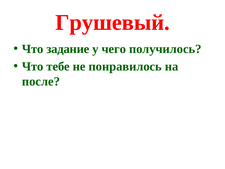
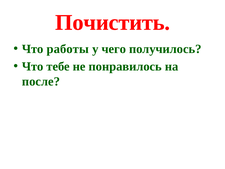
Грушевый: Грушевый -> Почистить
задание: задание -> работы
